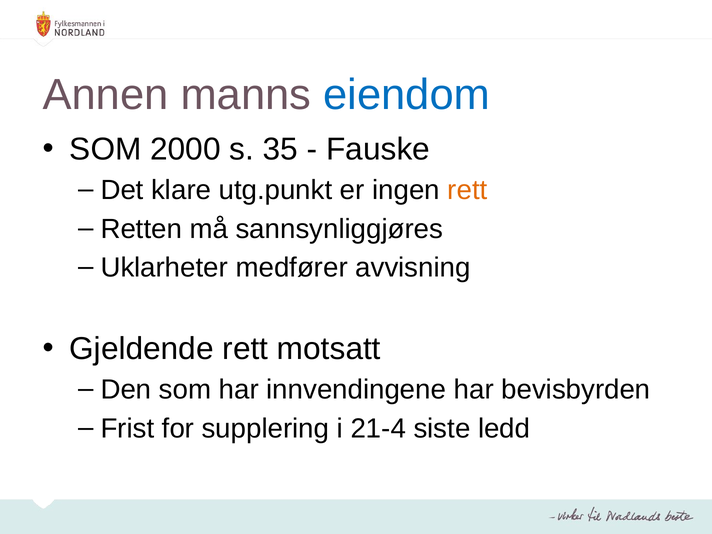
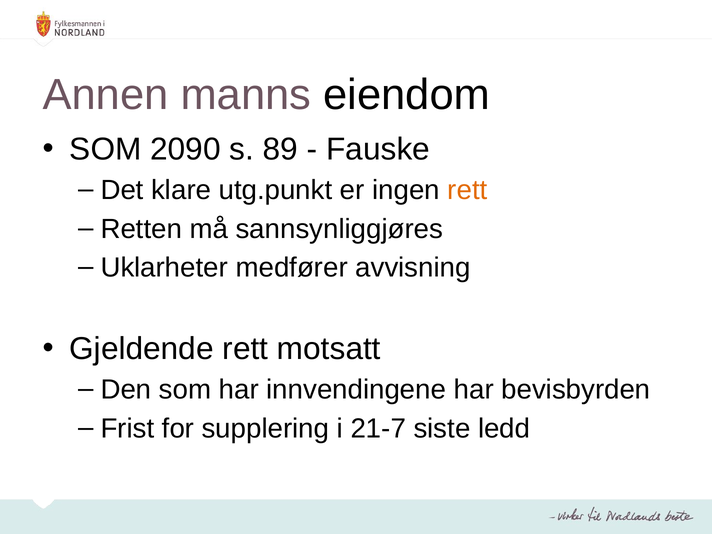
eiendom colour: blue -> black
2000: 2000 -> 2090
35: 35 -> 89
21-4: 21-4 -> 21-7
